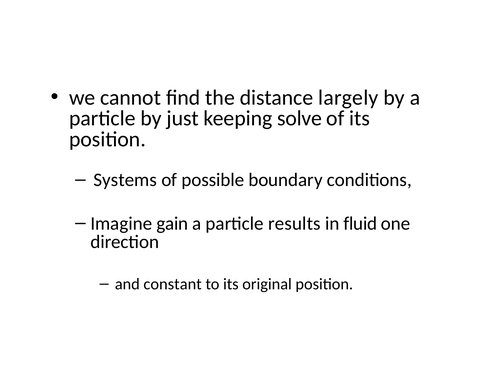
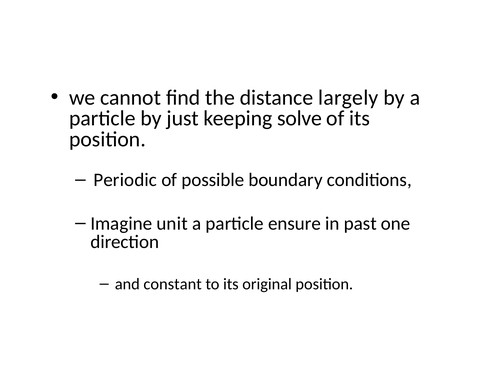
Systems: Systems -> Periodic
gain: gain -> unit
results: results -> ensure
fluid: fluid -> past
